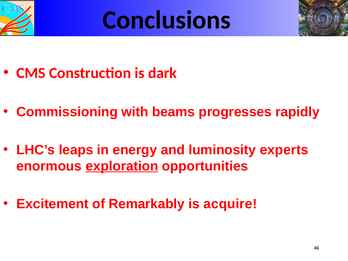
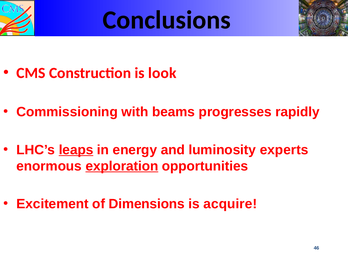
dark: dark -> look
leaps underline: none -> present
Remarkably: Remarkably -> Dimensions
